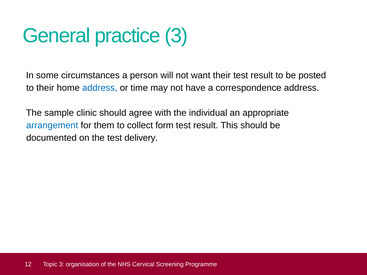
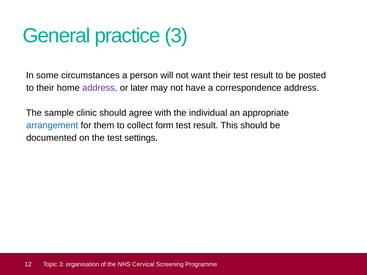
address at (100, 88) colour: blue -> purple
time: time -> later
delivery: delivery -> settings
